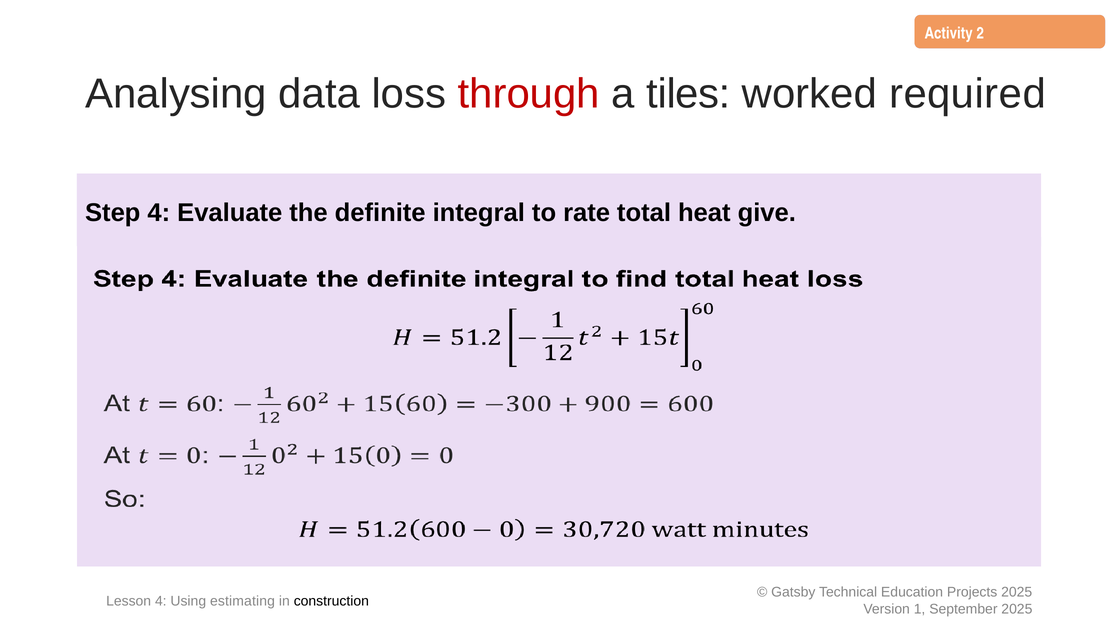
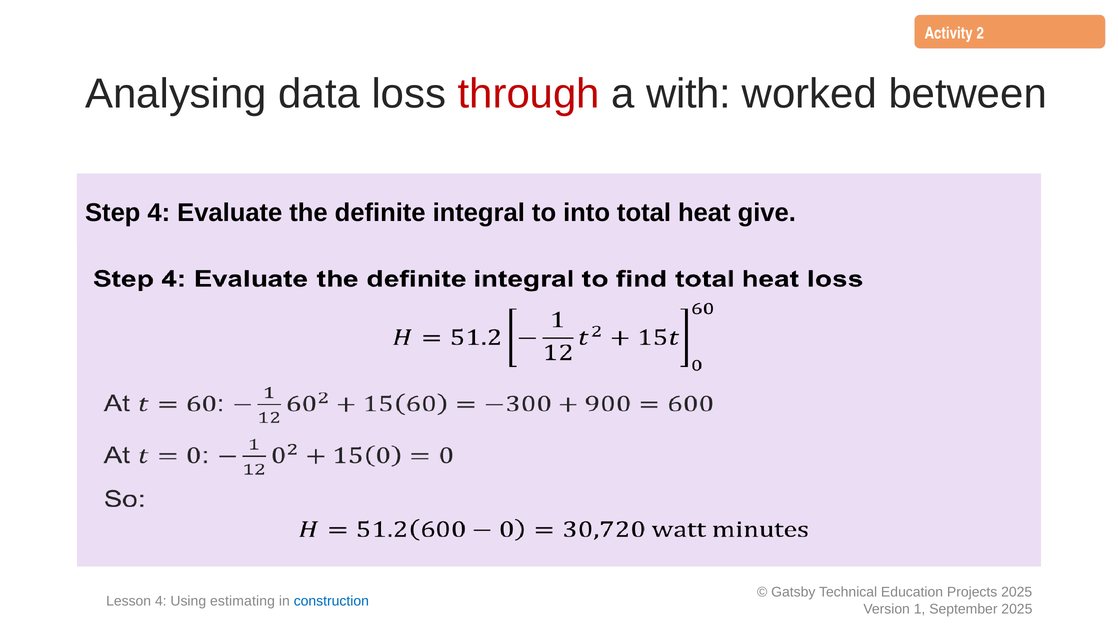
tiles: tiles -> with
required: required -> between
rate: rate -> into
construction colour: black -> blue
